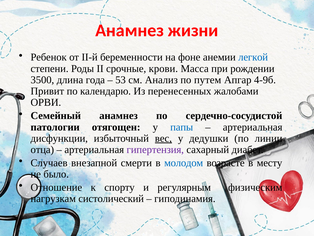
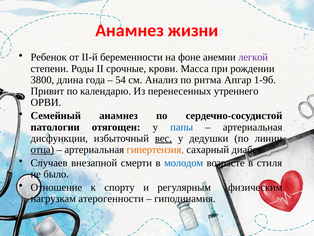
легкой colour: blue -> purple
3500: 3500 -> 3800
53: 53 -> 54
путем: путем -> ритма
4-9б: 4-9б -> 1-9б
жалобами: жалобами -> утреннего
отца underline: none -> present
гипертензия colour: purple -> orange
месту: месту -> стиля
систолический: систолический -> атерогенности
